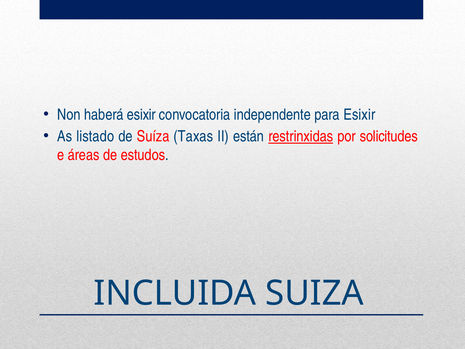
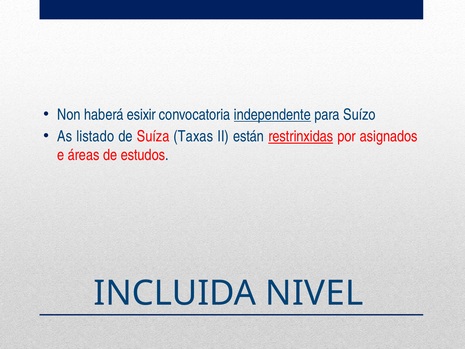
independente underline: none -> present
para Esixir: Esixir -> Suízo
solicitudes: solicitudes -> asignados
SUIZA: SUIZA -> NIVEL
